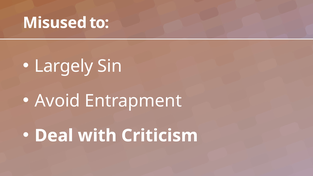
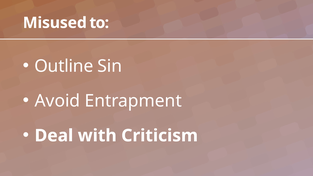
Largely: Largely -> Outline
